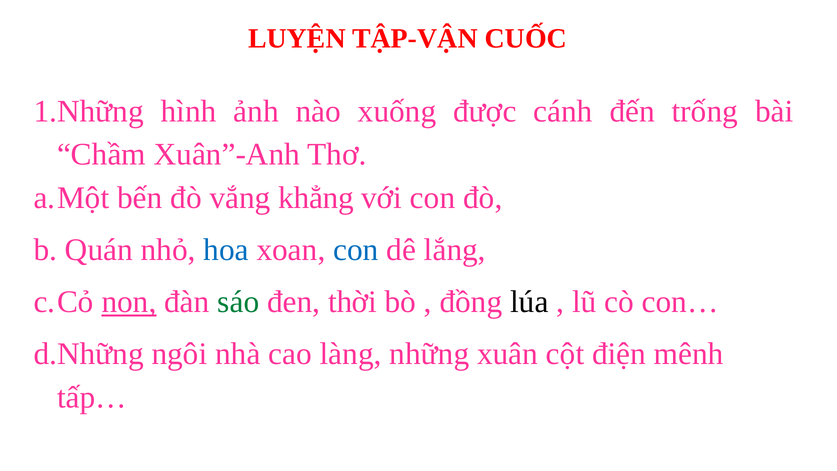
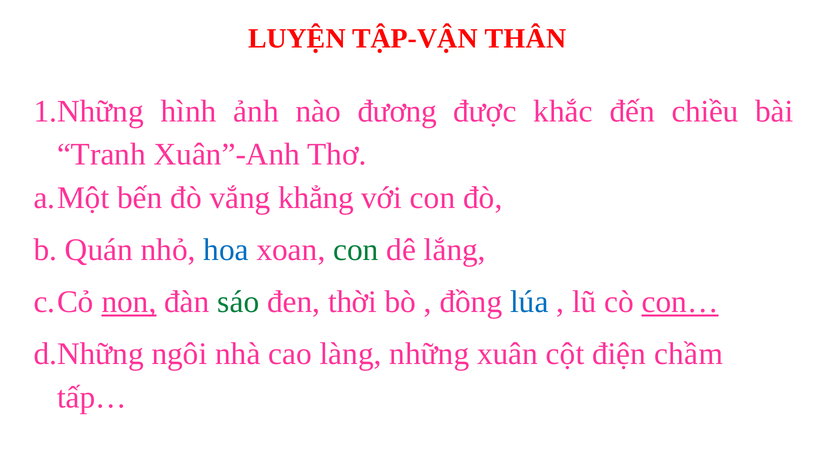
CUỐC: CUỐC -> THÂN
xuống: xuống -> đương
cánh: cánh -> khắc
trống: trống -> chiều
Chầm: Chầm -> Tranh
con at (356, 250) colour: blue -> green
lúa colour: black -> blue
con… underline: none -> present
mênh: mênh -> chầm
